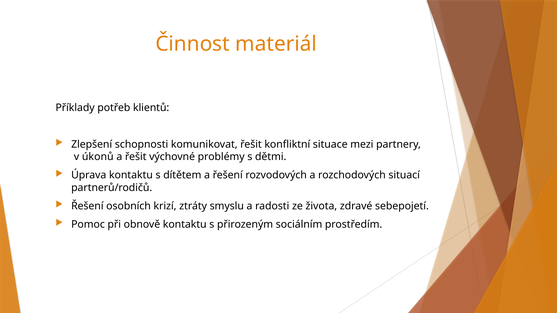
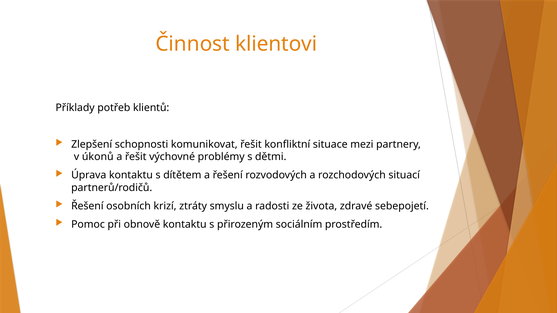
materiál: materiál -> klientovi
